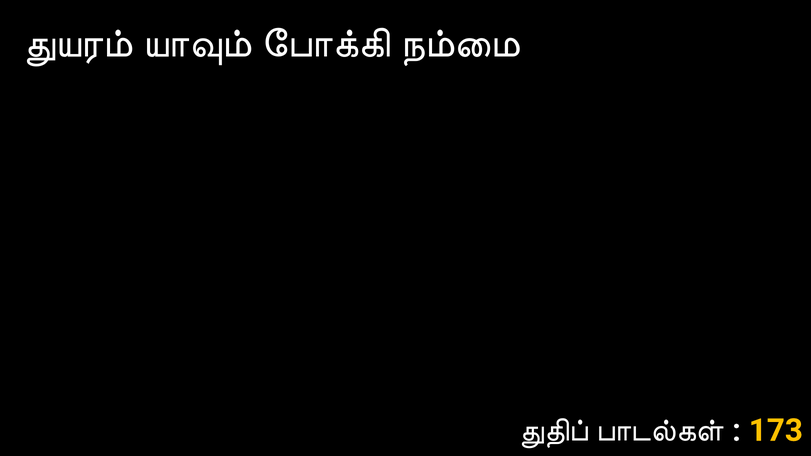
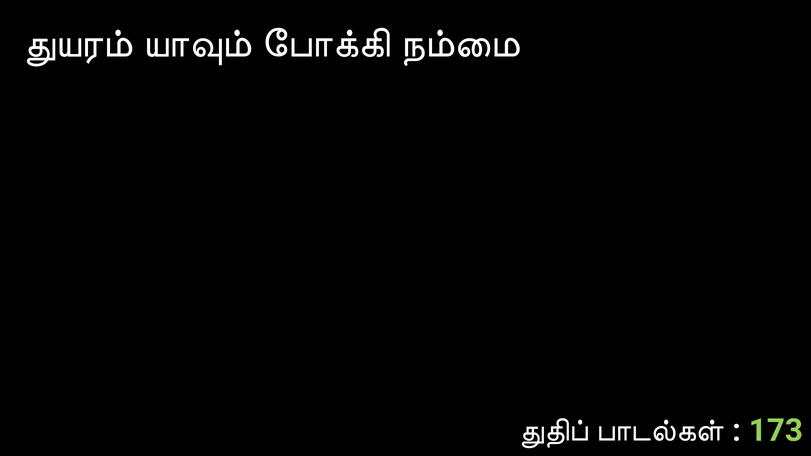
173 colour: yellow -> light green
